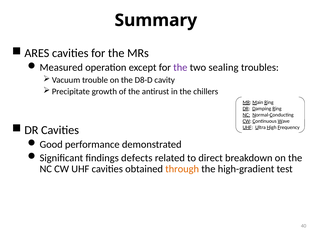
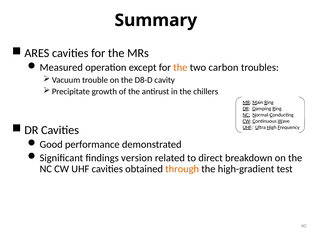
the at (180, 68) colour: purple -> orange
sealing: sealing -> carbon
defects: defects -> version
